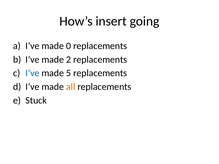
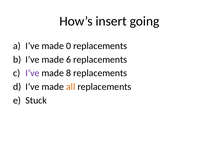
2: 2 -> 6
I’ve at (32, 73) colour: blue -> purple
5: 5 -> 8
